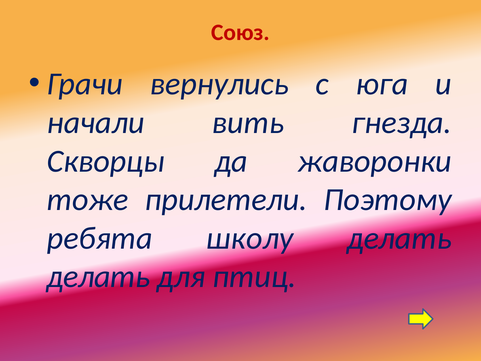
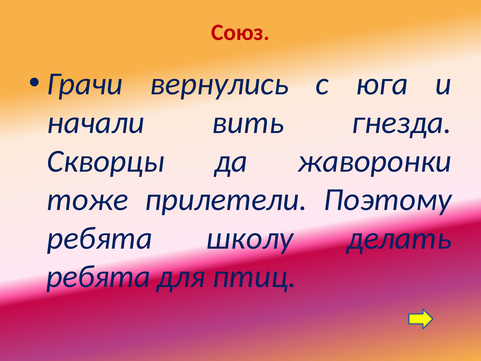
делать at (98, 276): делать -> ребята
